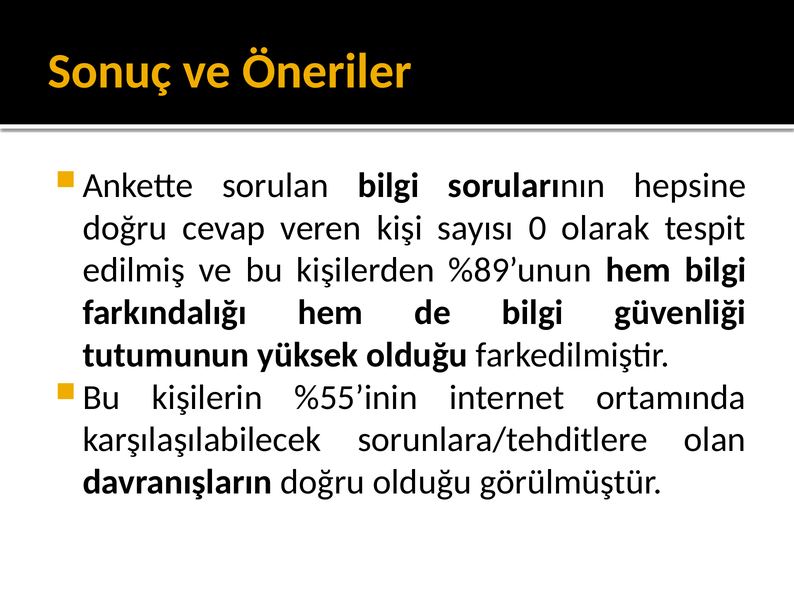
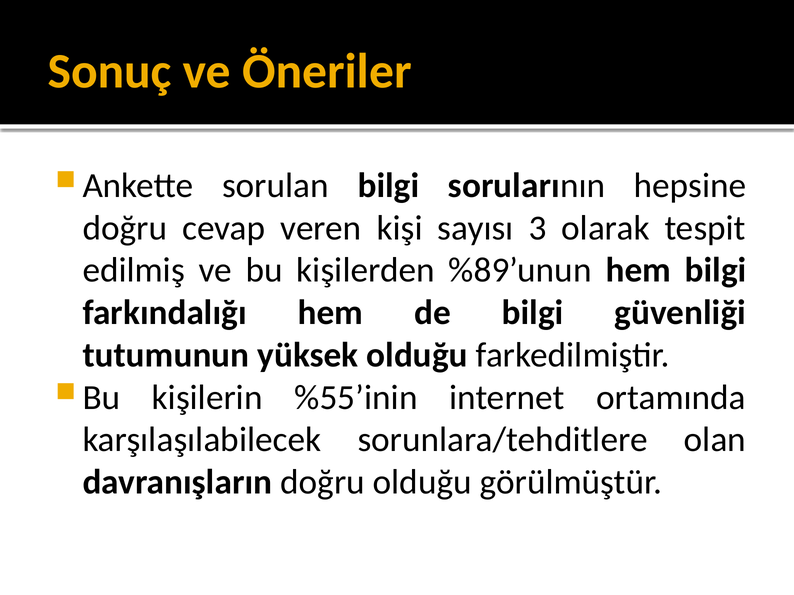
0: 0 -> 3
